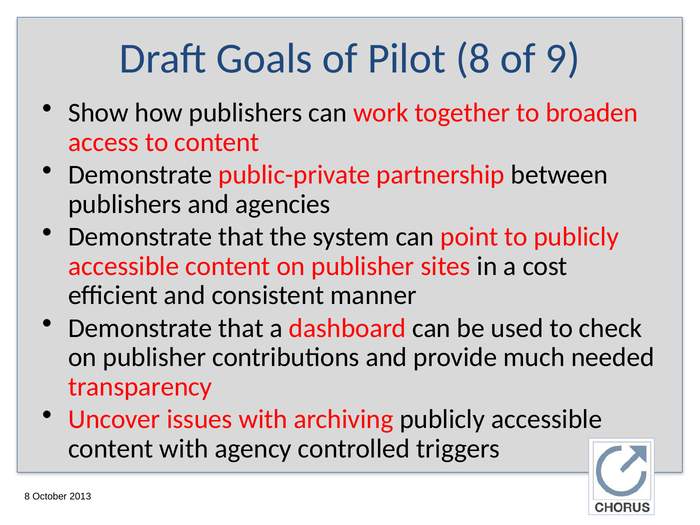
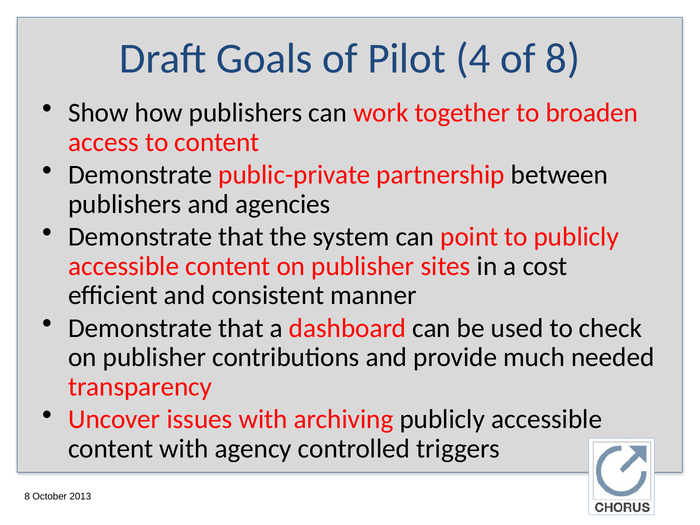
Pilot 8: 8 -> 4
of 9: 9 -> 8
